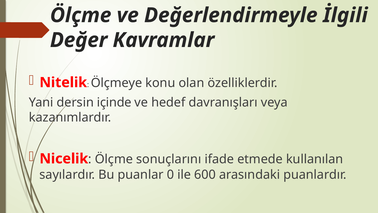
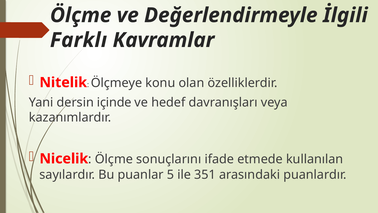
Değer: Değer -> Farklı
0: 0 -> 5
600: 600 -> 351
